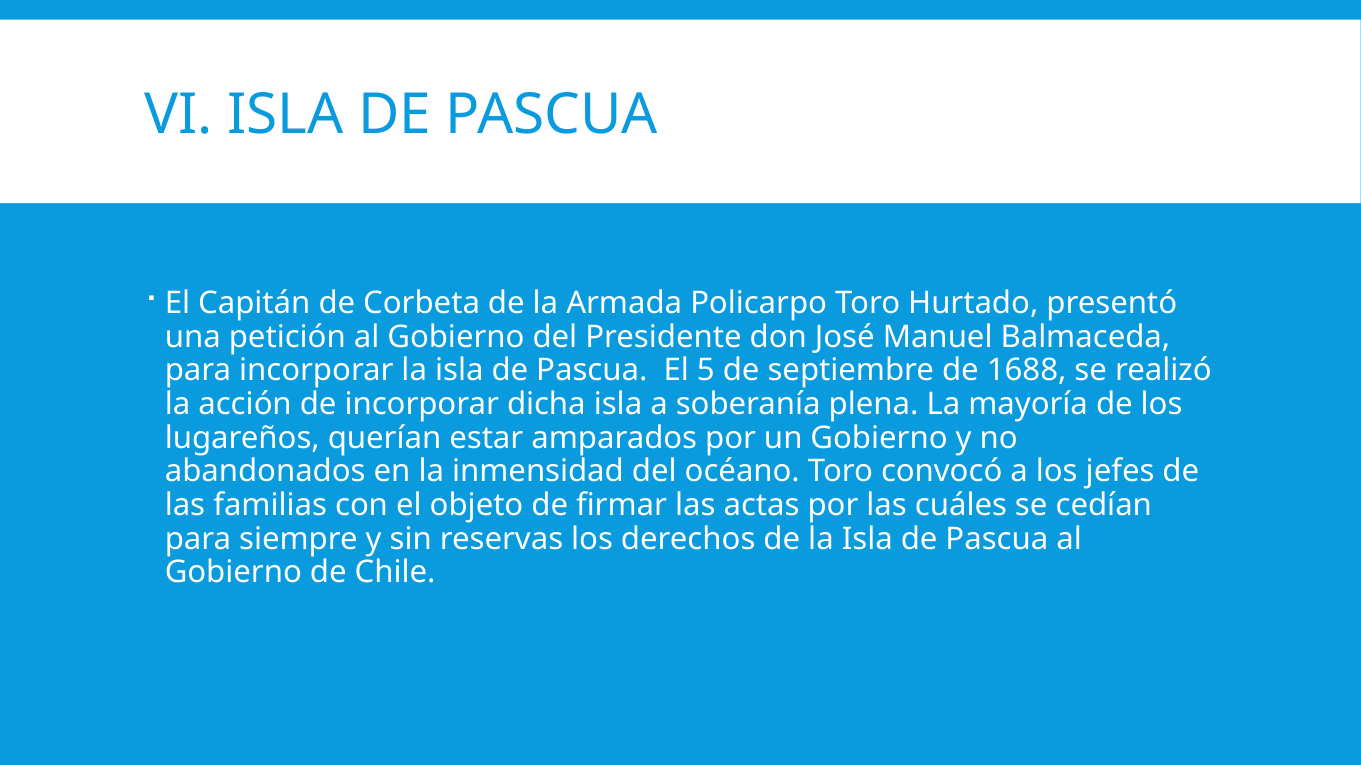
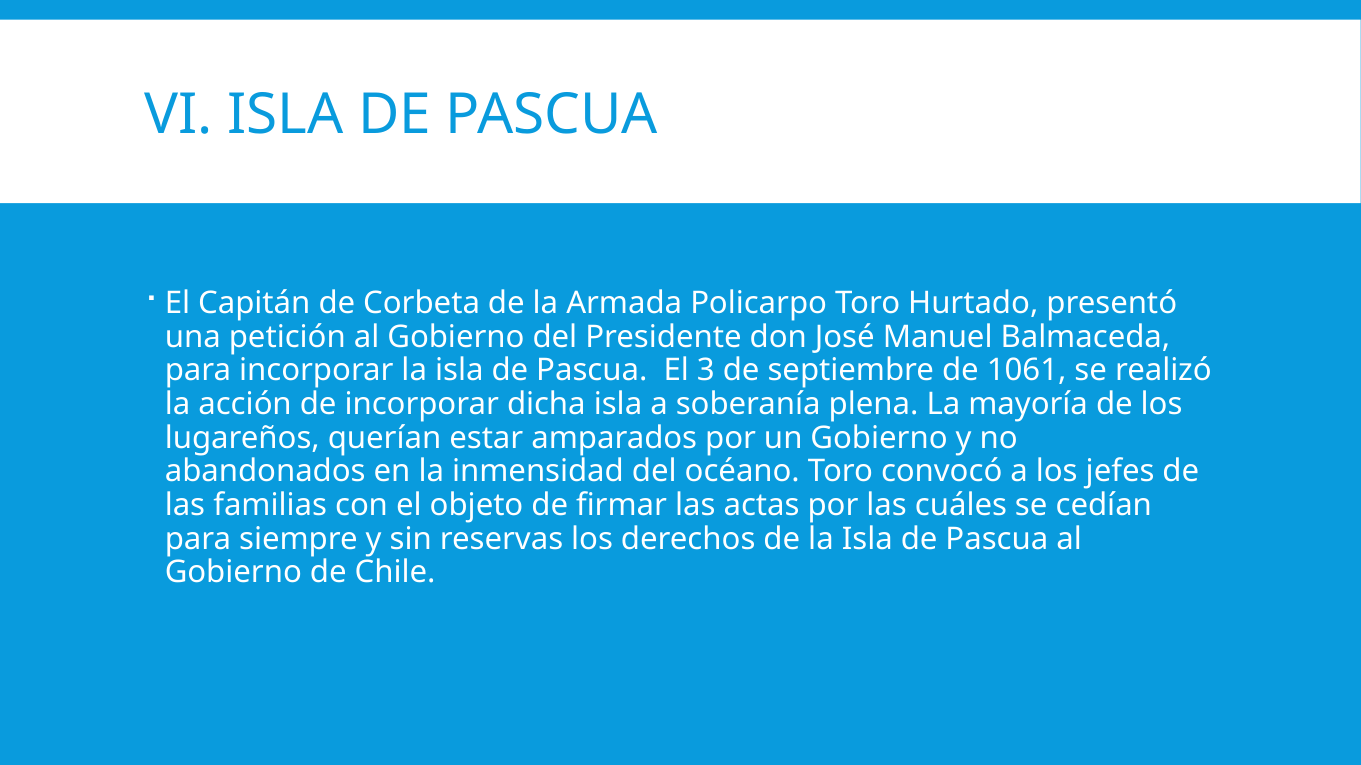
5: 5 -> 3
1688: 1688 -> 1061
